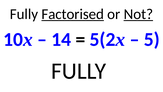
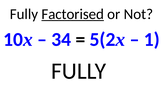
Not underline: present -> none
14: 14 -> 34
5: 5 -> 1
